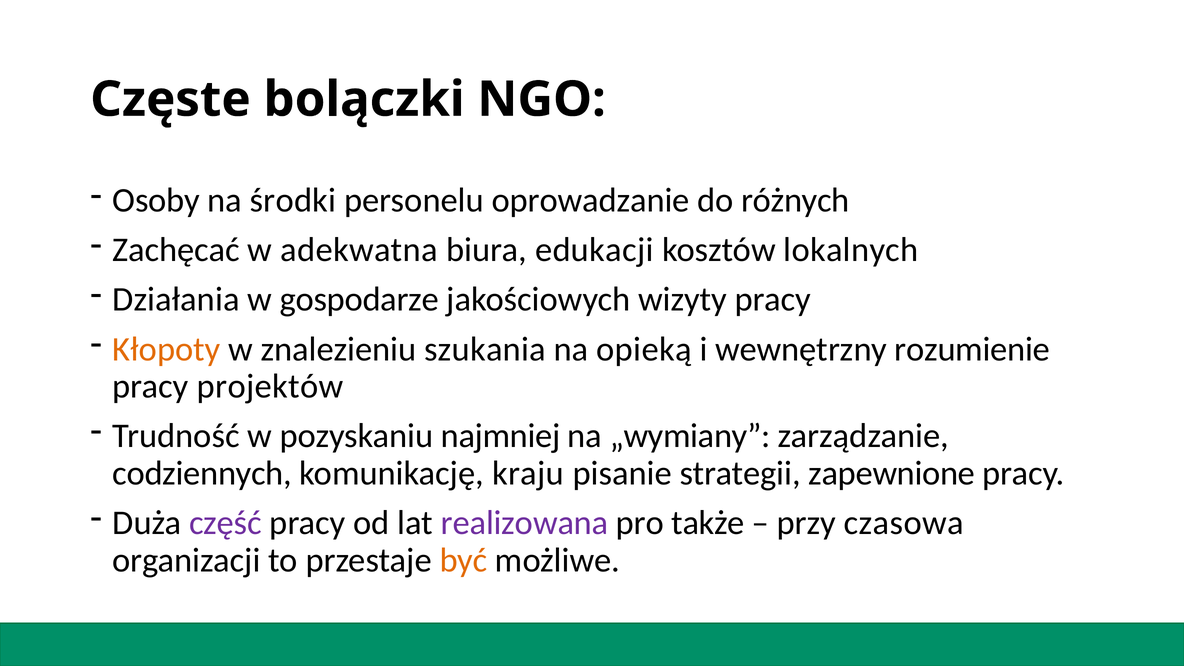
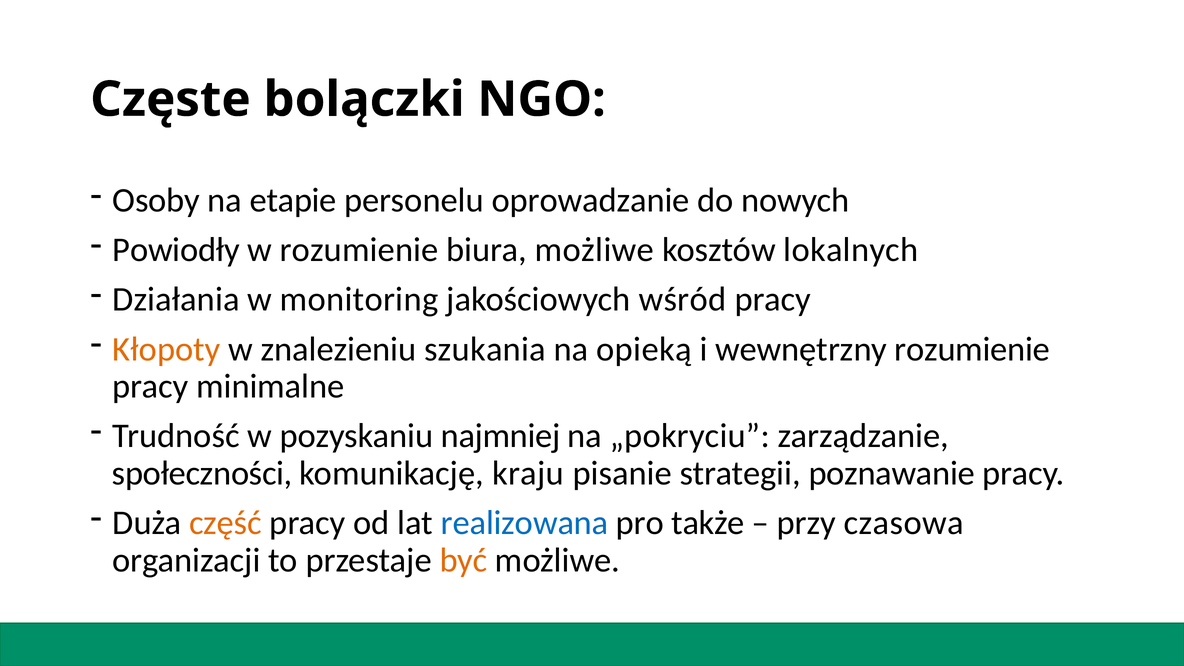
środki: środki -> etapie
różnych: różnych -> nowych
Zachęcać: Zachęcać -> Powiodły
w adekwatna: adekwatna -> rozumienie
biura edukacji: edukacji -> możliwe
gospodarze: gospodarze -> monitoring
wizyty: wizyty -> wśród
projektów: projektów -> minimalne
„wymiany: „wymiany -> „pokryciu
codziennych: codziennych -> społeczności
zapewnione: zapewnione -> poznawanie
część colour: purple -> orange
realizowana colour: purple -> blue
